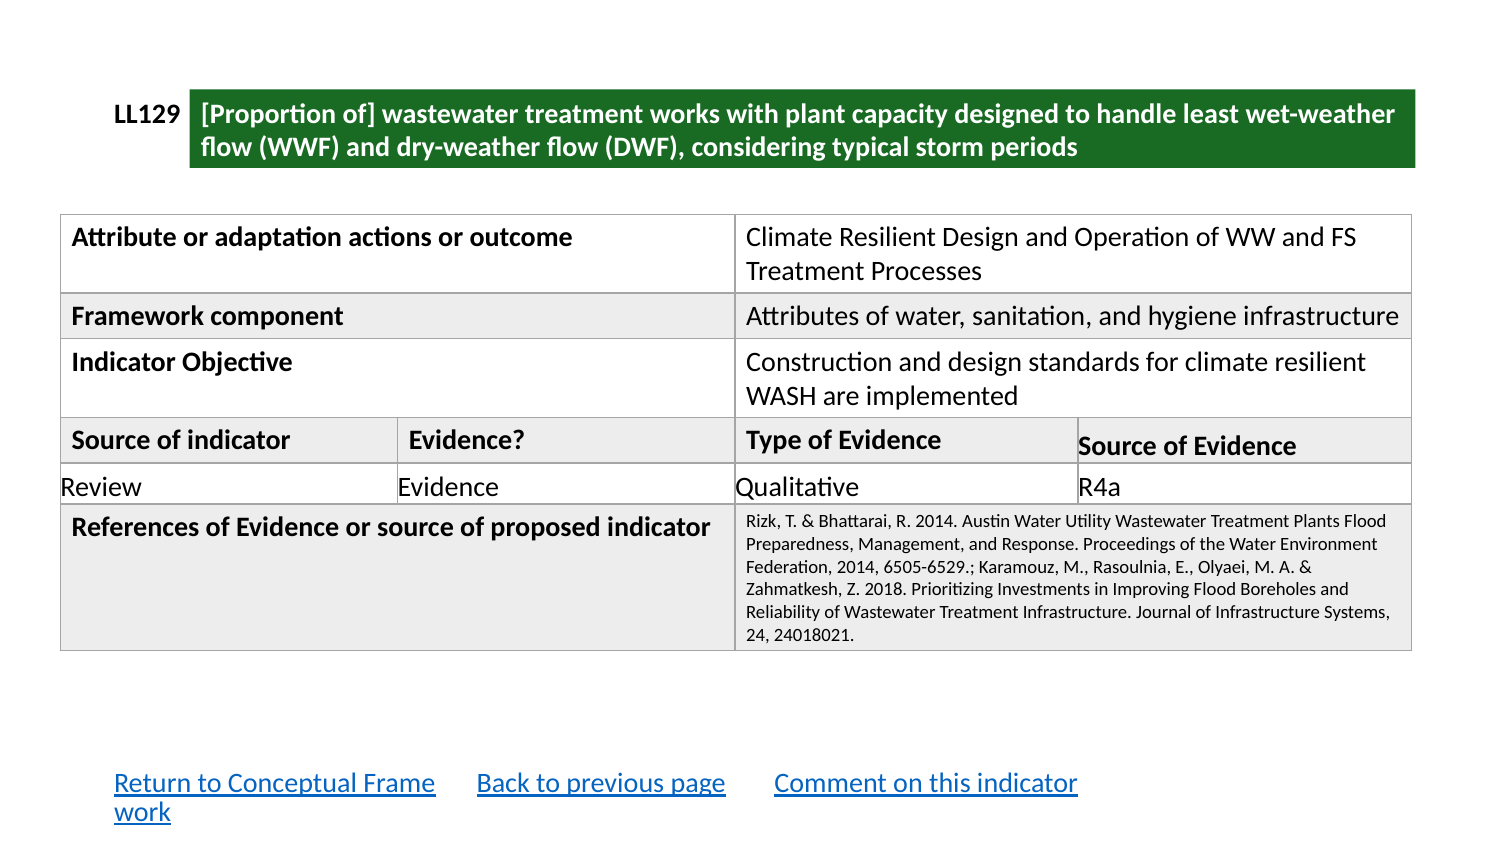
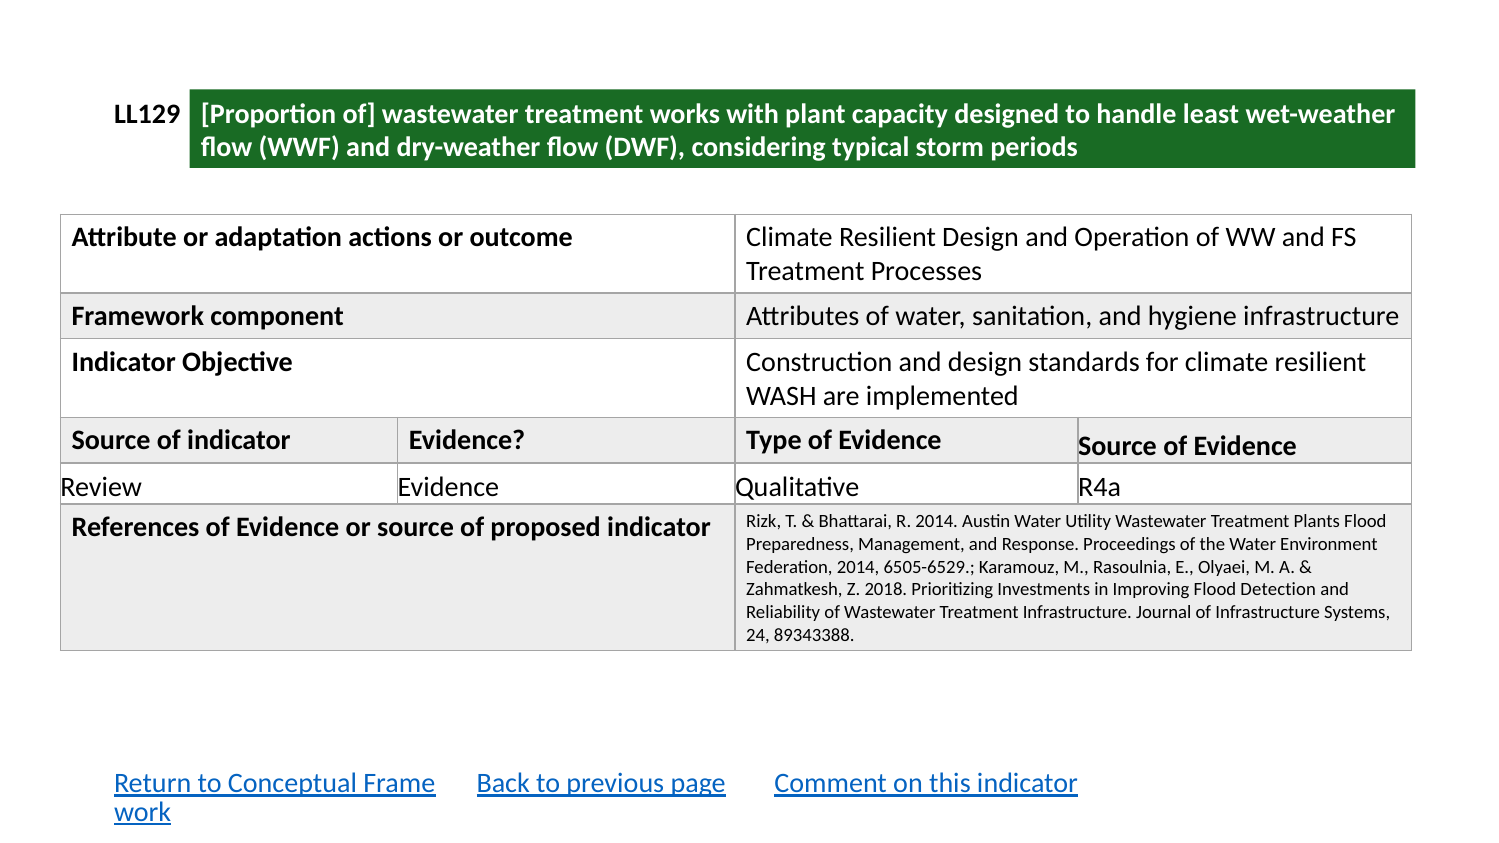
Boreholes: Boreholes -> Detection
24018021: 24018021 -> 89343388
